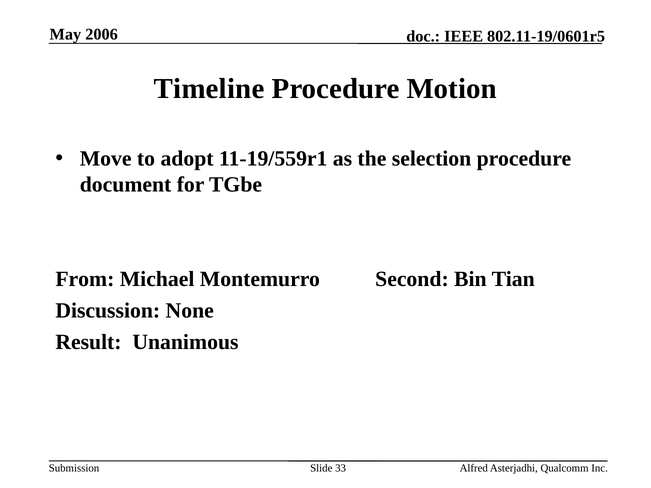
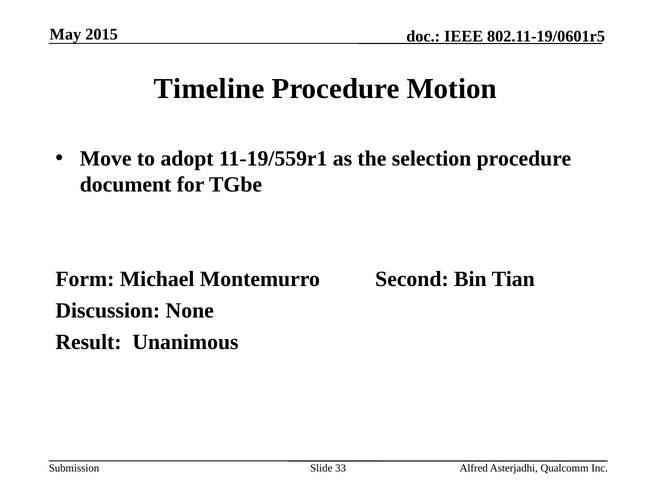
2006: 2006 -> 2015
From: From -> Form
